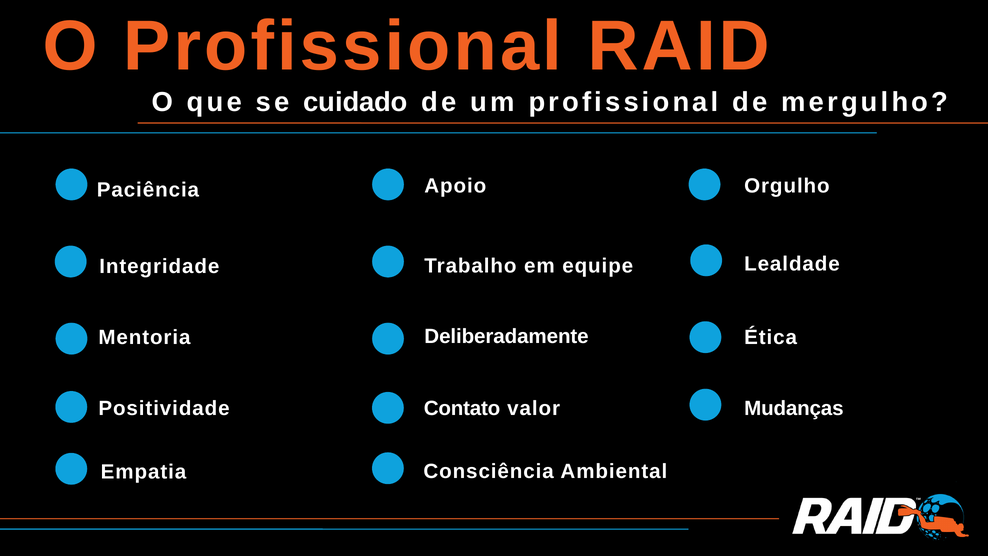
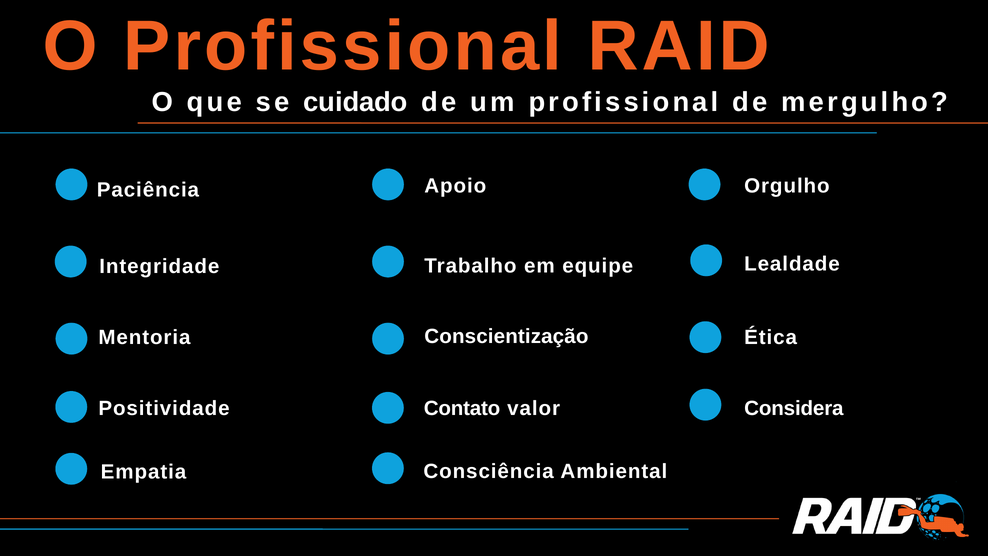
Deliberadamente: Deliberadamente -> Conscientização
Mudanças: Mudanças -> Considera
